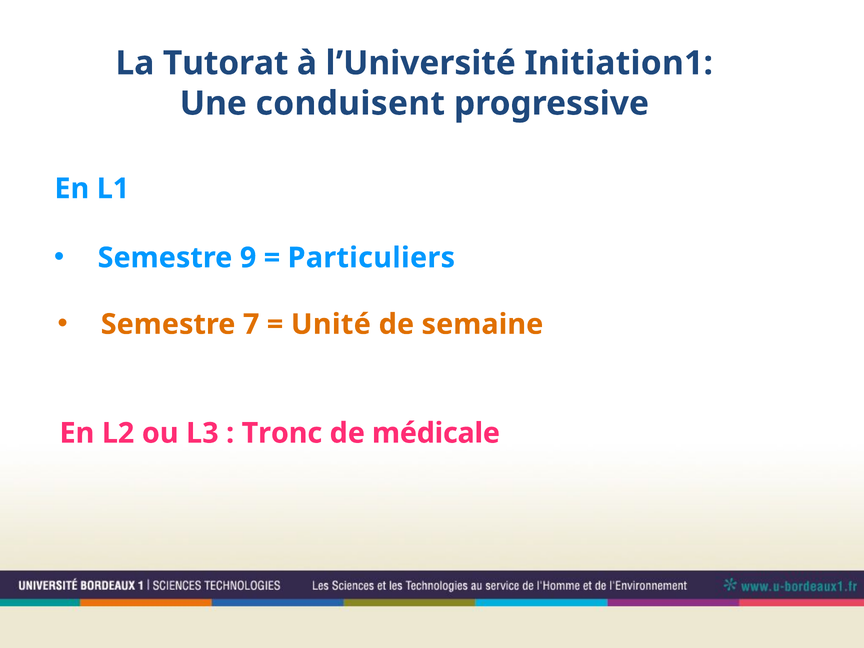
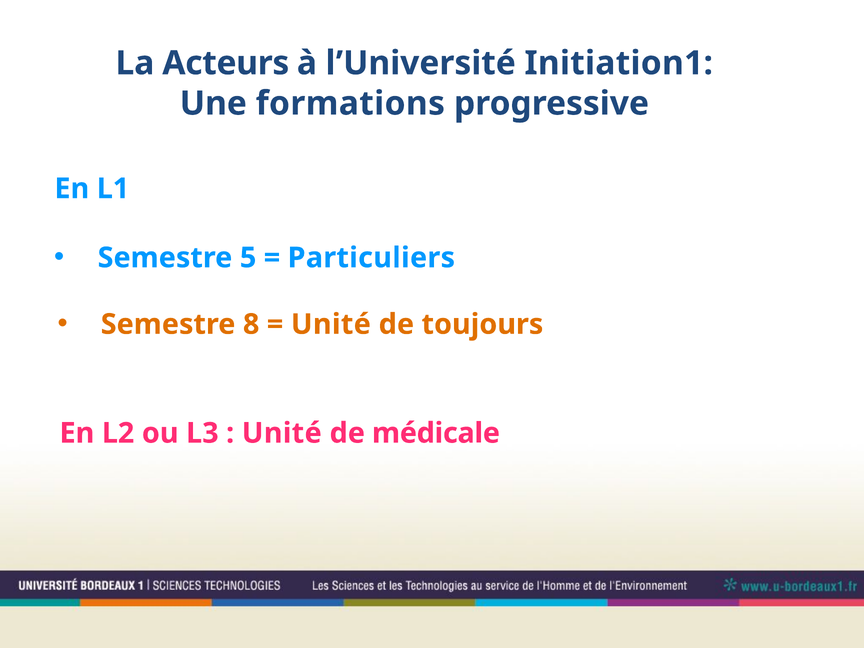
Tutorat: Tutorat -> Acteurs
conduisent: conduisent -> formations
9: 9 -> 5
7: 7 -> 8
semaine: semaine -> toujours
Tronc at (282, 433): Tronc -> Unité
